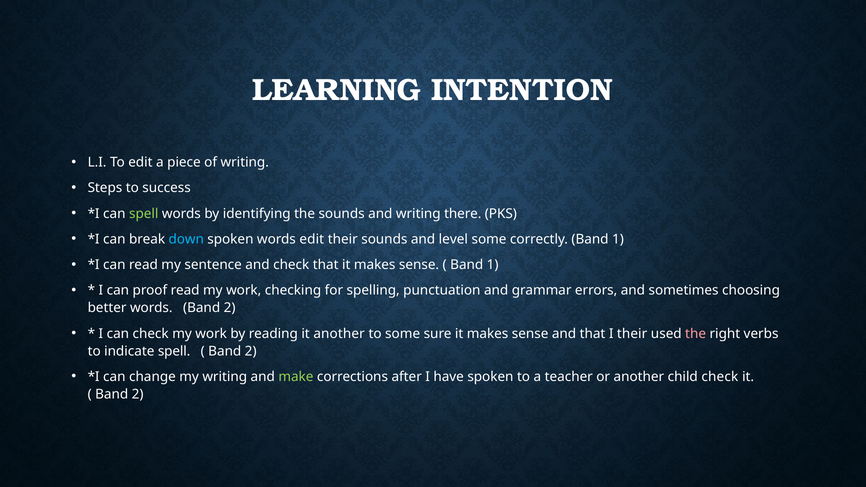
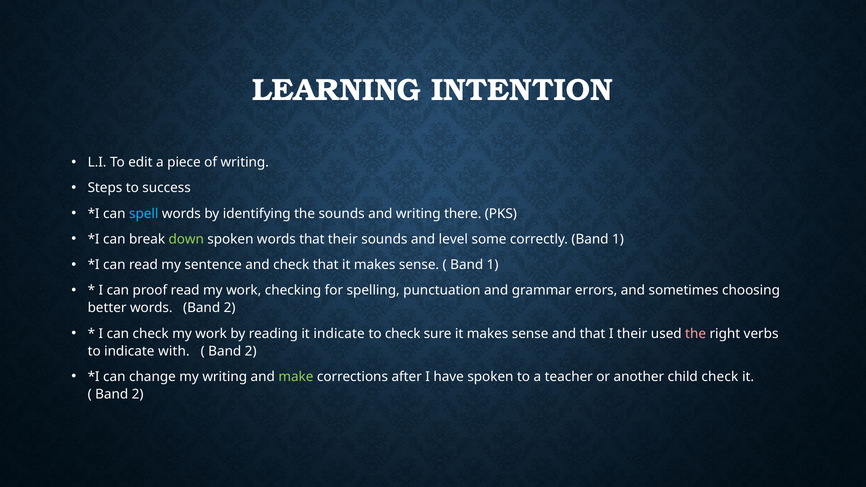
spell at (144, 214) colour: light green -> light blue
down colour: light blue -> light green
words edit: edit -> that
it another: another -> indicate
to some: some -> check
indicate spell: spell -> with
